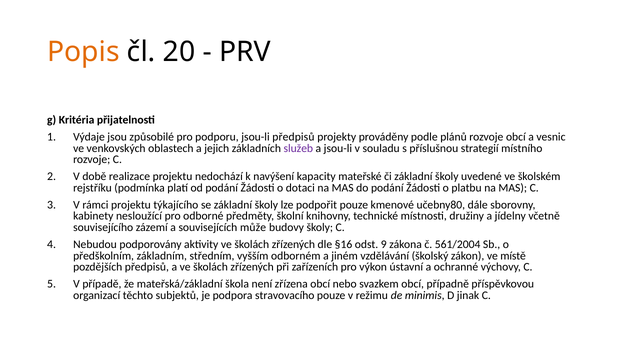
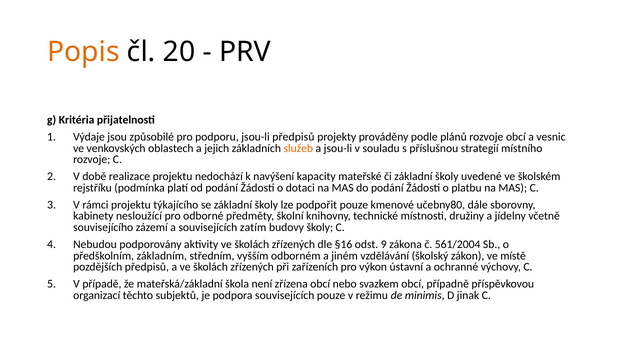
služeb colour: purple -> orange
může: může -> zatím
podpora stravovacího: stravovacího -> souvisejících
